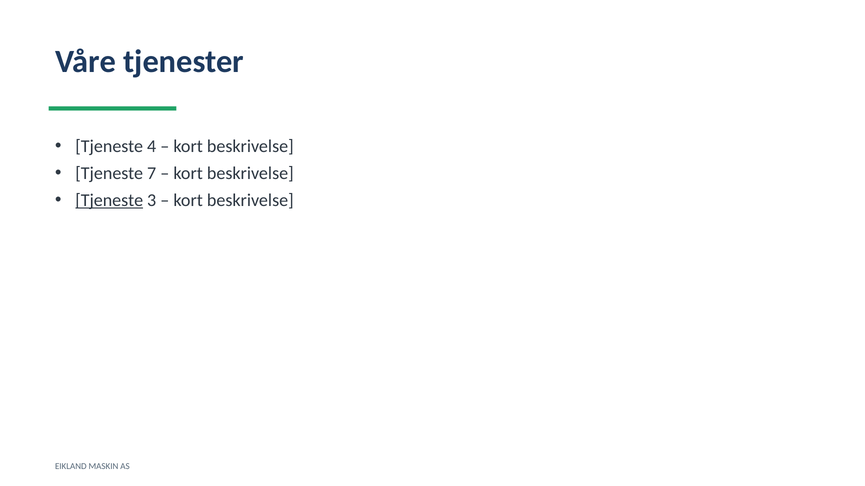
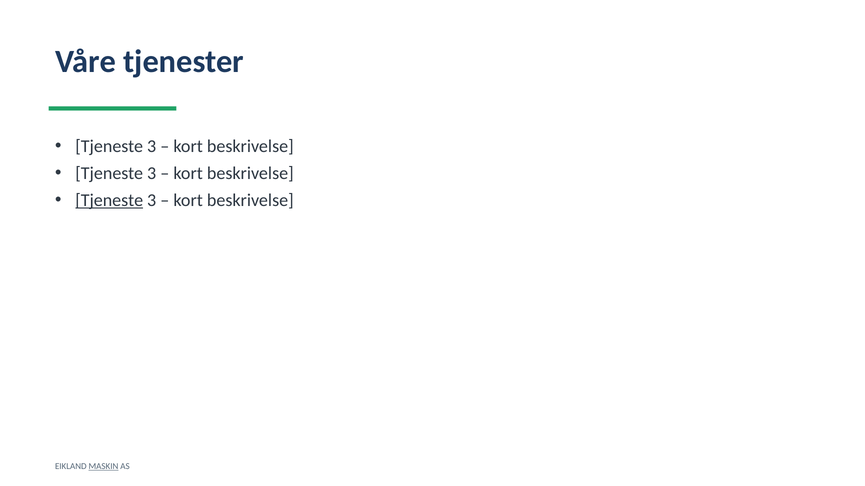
4 at (152, 147): 4 -> 3
7 at (152, 174): 7 -> 3
MASKIN underline: none -> present
